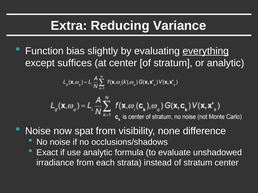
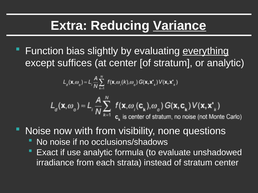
Variance underline: none -> present
spat: spat -> with
difference: difference -> questions
